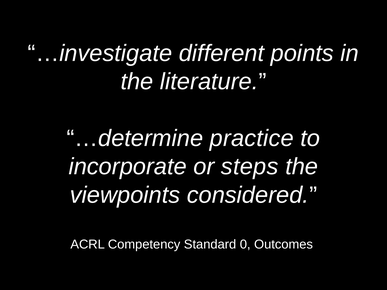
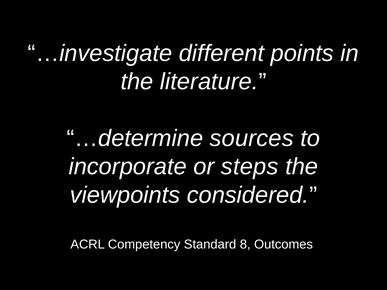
practice: practice -> sources
0: 0 -> 8
